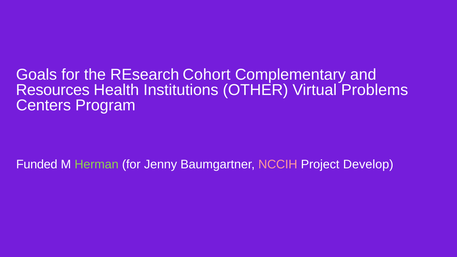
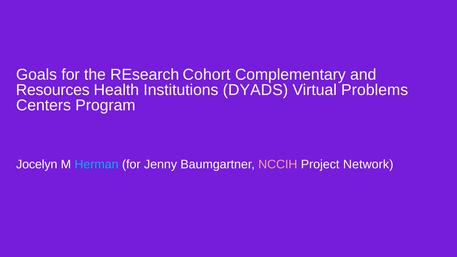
OTHER: OTHER -> DYADS
Funded: Funded -> Jocelyn
Herman colour: light green -> light blue
Develop: Develop -> Network
